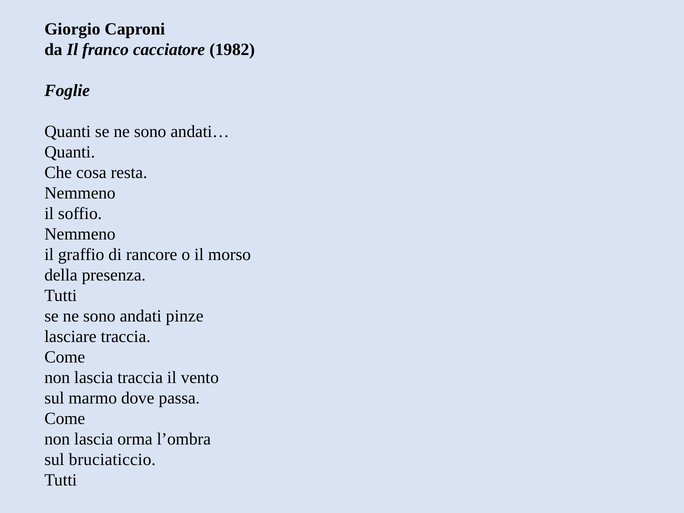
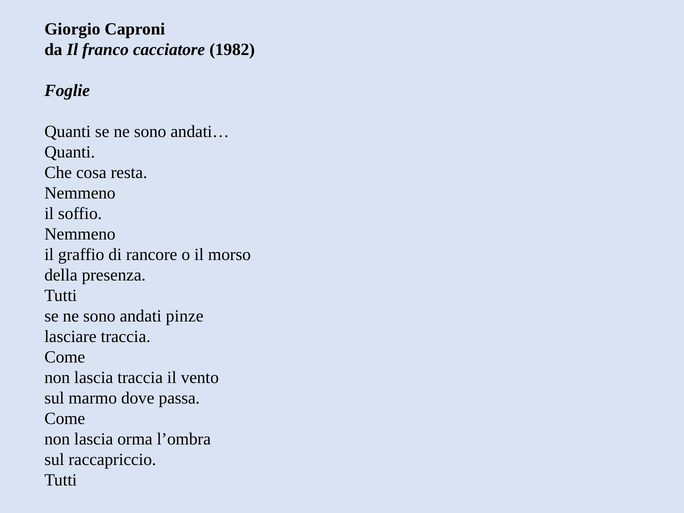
bruciaticcio: bruciaticcio -> raccapriccio
